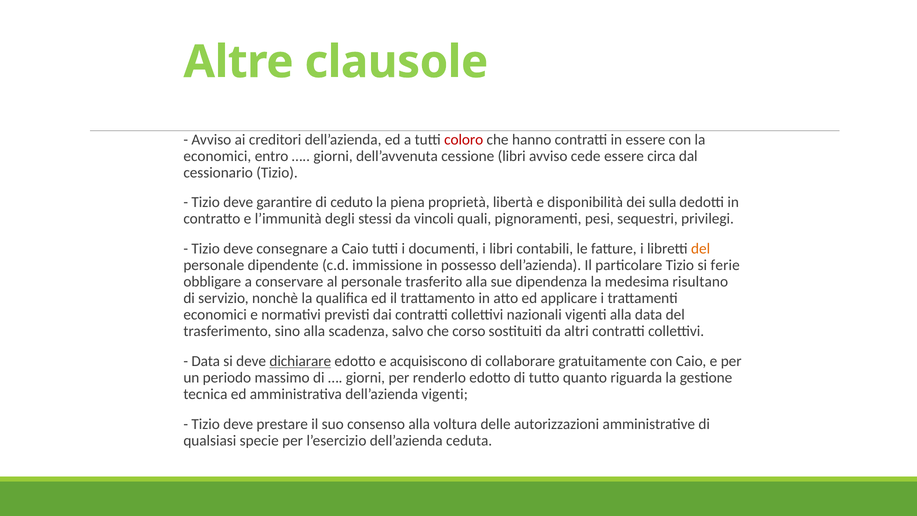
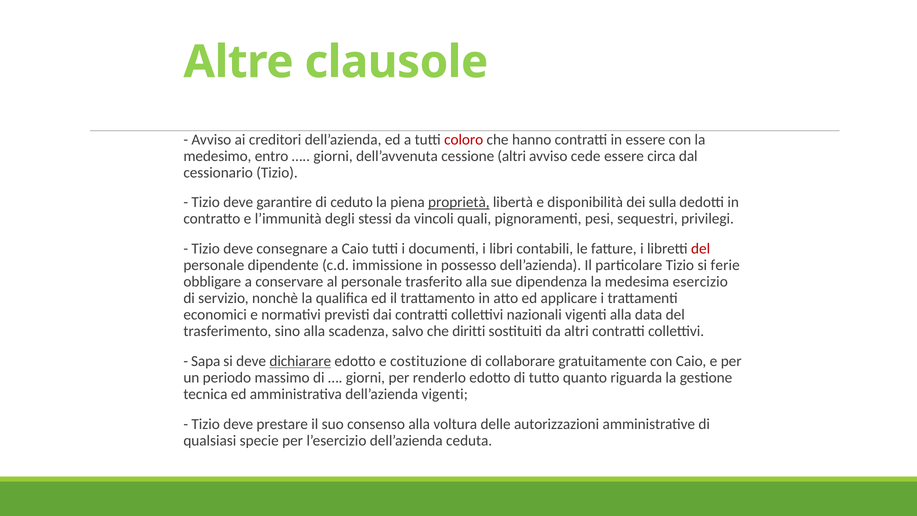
economici at (217, 156): economici -> medesimo
cessione libri: libri -> altri
proprietà underline: none -> present
del at (701, 249) colour: orange -> red
risultano: risultano -> esercizio
corso: corso -> diritti
Data at (206, 361): Data -> Sapa
acquisiscono: acquisiscono -> costituzione
